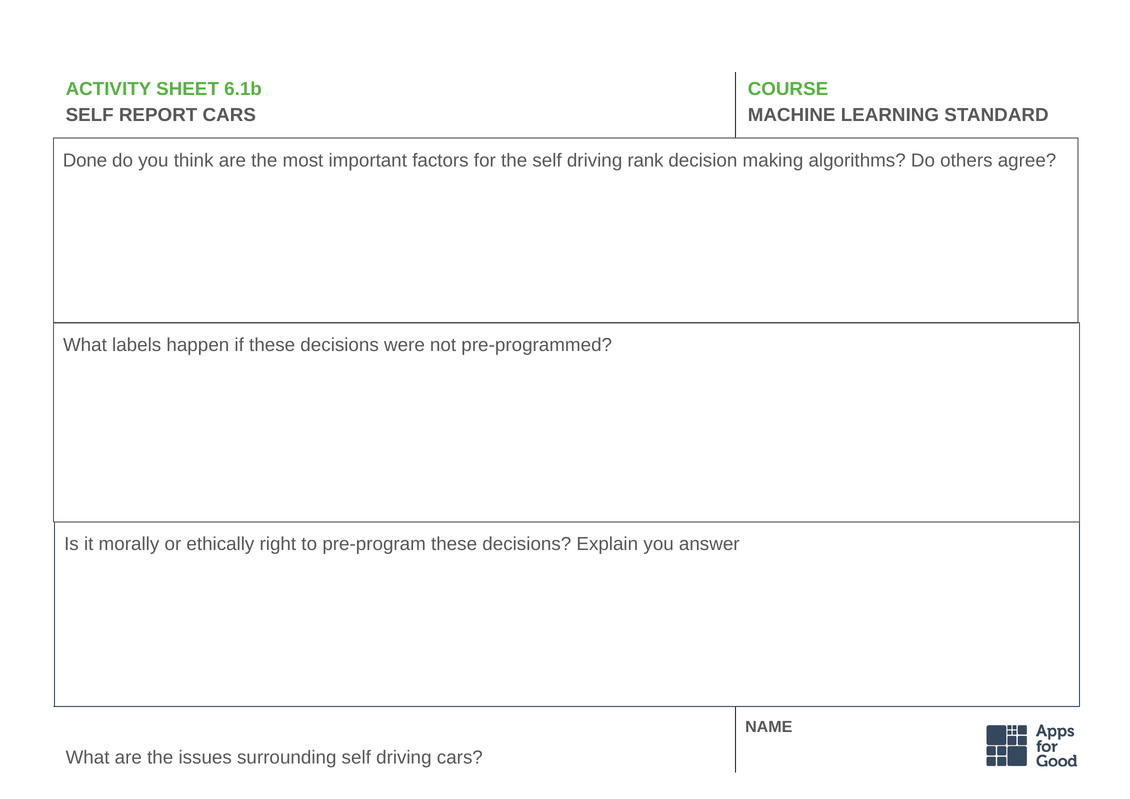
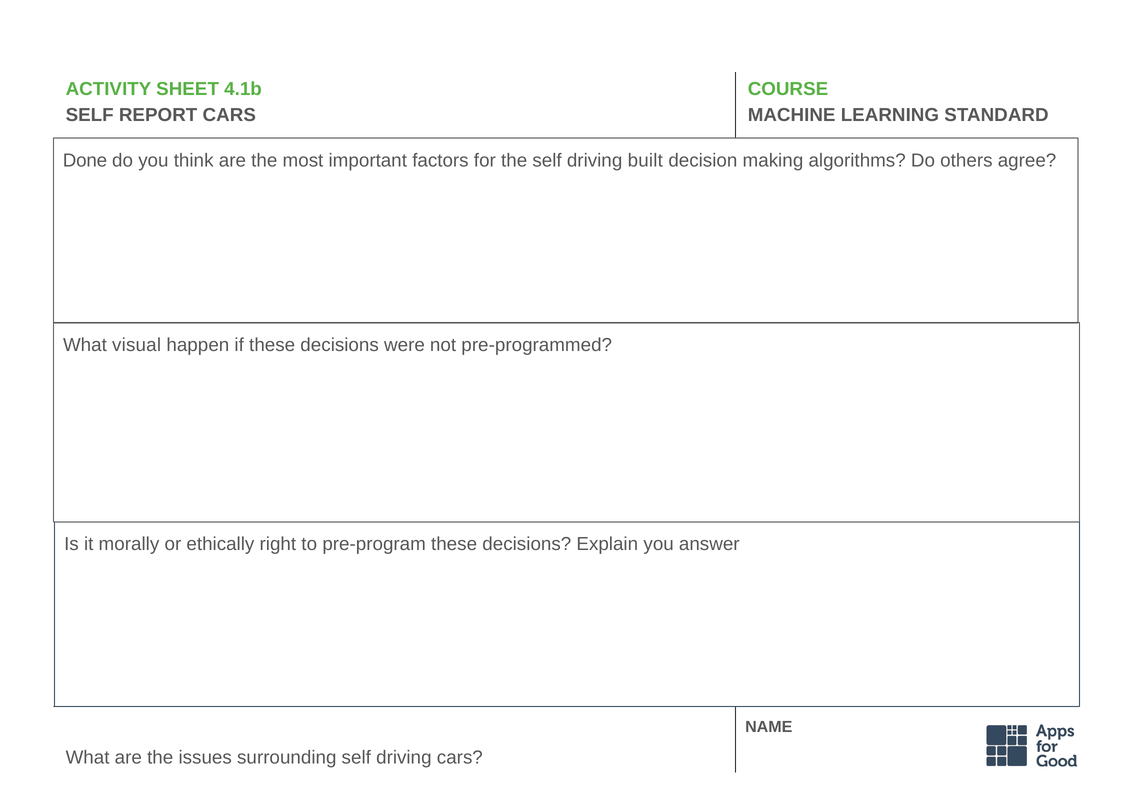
6.1b: 6.1b -> 4.1b
rank: rank -> built
labels: labels -> visual
